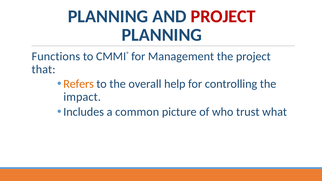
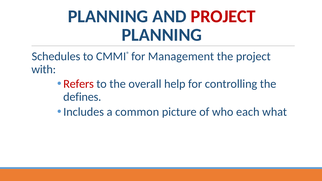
Functions: Functions -> Schedules
that: that -> with
Refers colour: orange -> red
impact: impact -> defines
trust: trust -> each
